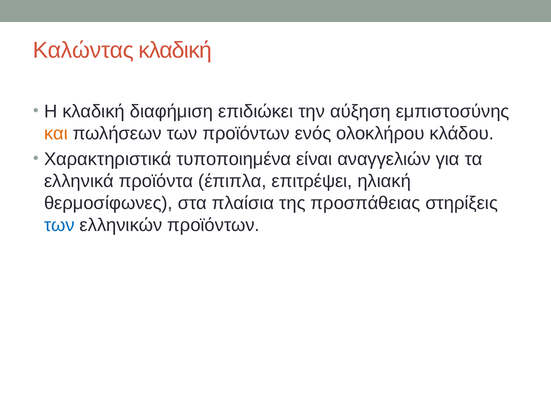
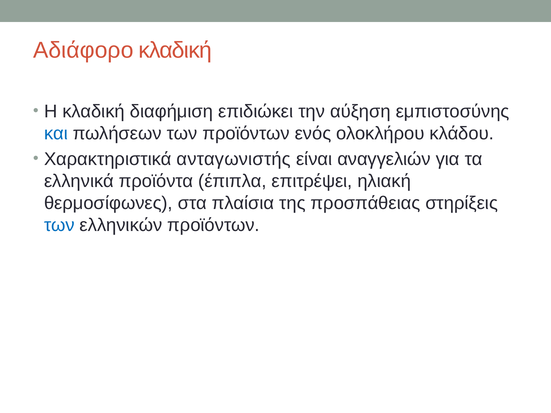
Καλώντας: Καλώντας -> Αδιάφορο
και colour: orange -> blue
τυποποιημένα: τυποποιημένα -> ανταγωνιστής
